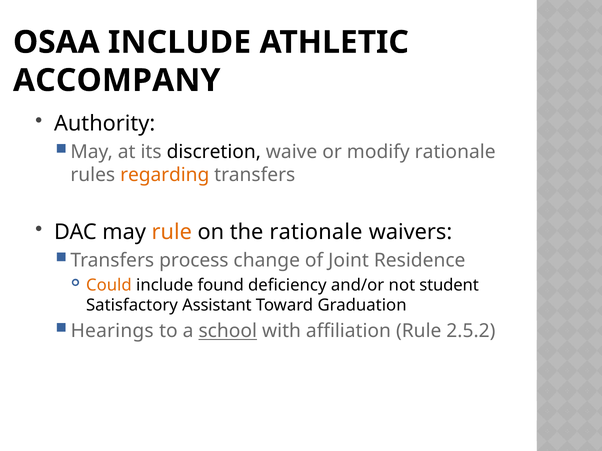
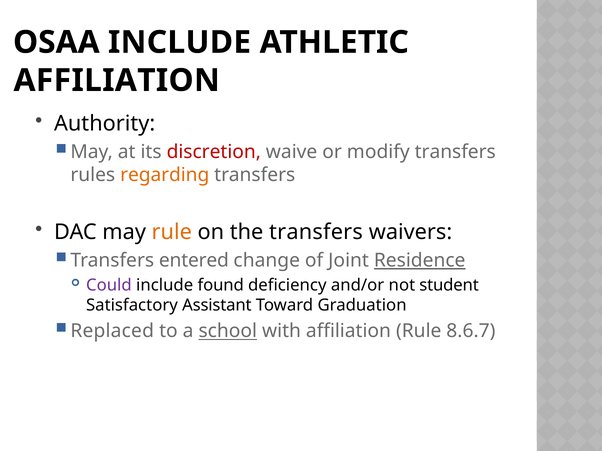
ACCOMPANY at (117, 81): ACCOMPANY -> AFFILIATION
discretion colour: black -> red
modify rationale: rationale -> transfers
the rationale: rationale -> transfers
process: process -> entered
Residence underline: none -> present
Could colour: orange -> purple
Hearings: Hearings -> Replaced
2.5.2: 2.5.2 -> 8.6.7
